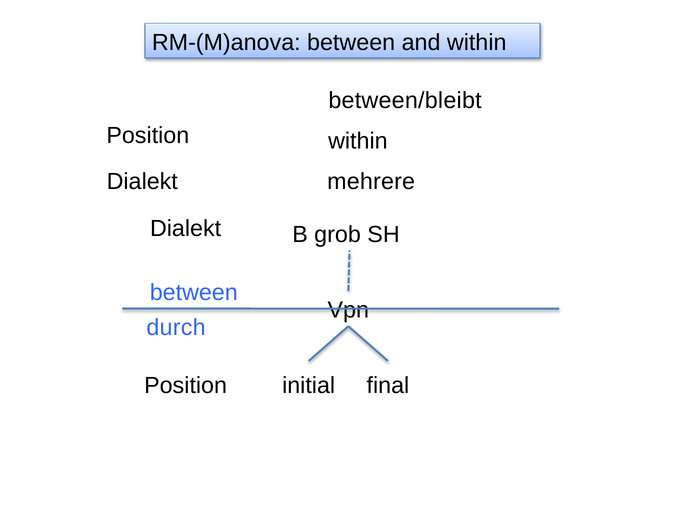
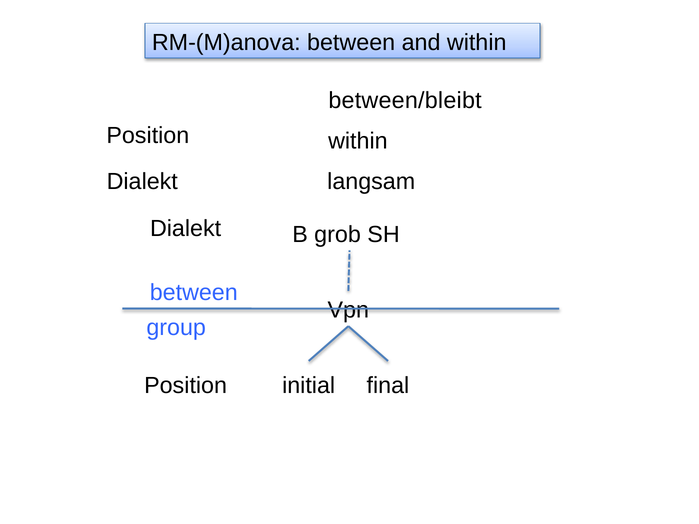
mehrere: mehrere -> langsam
durch: durch -> group
